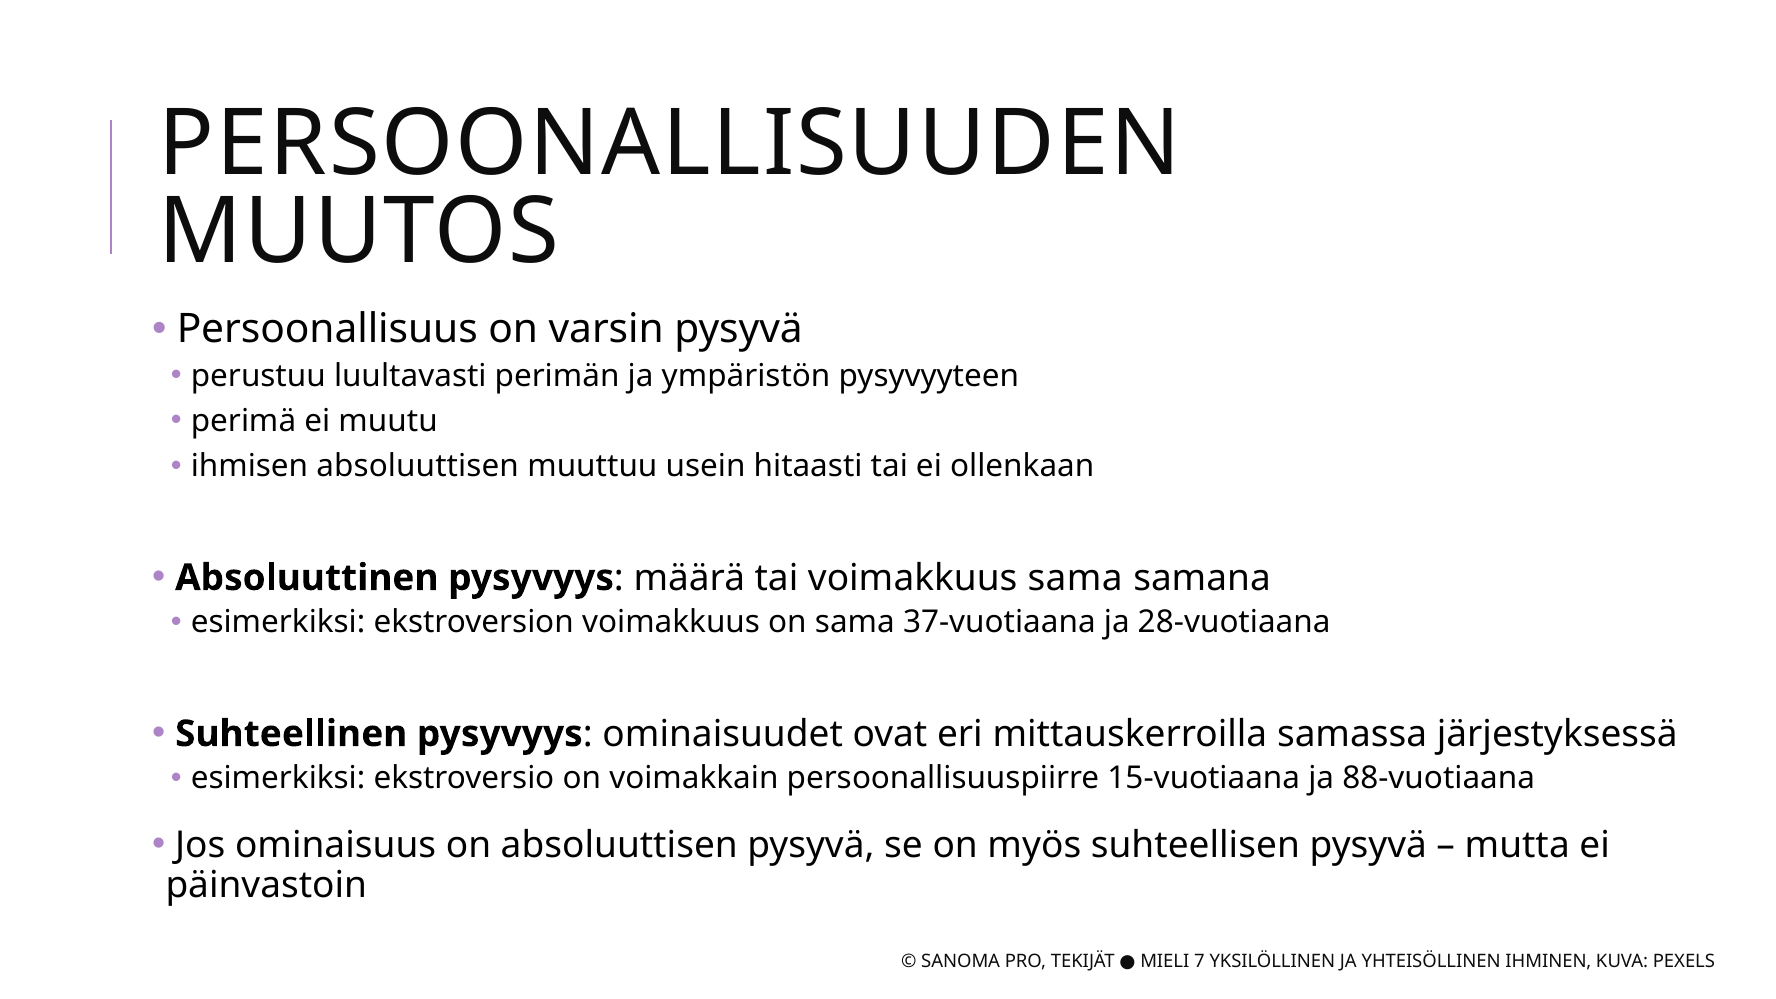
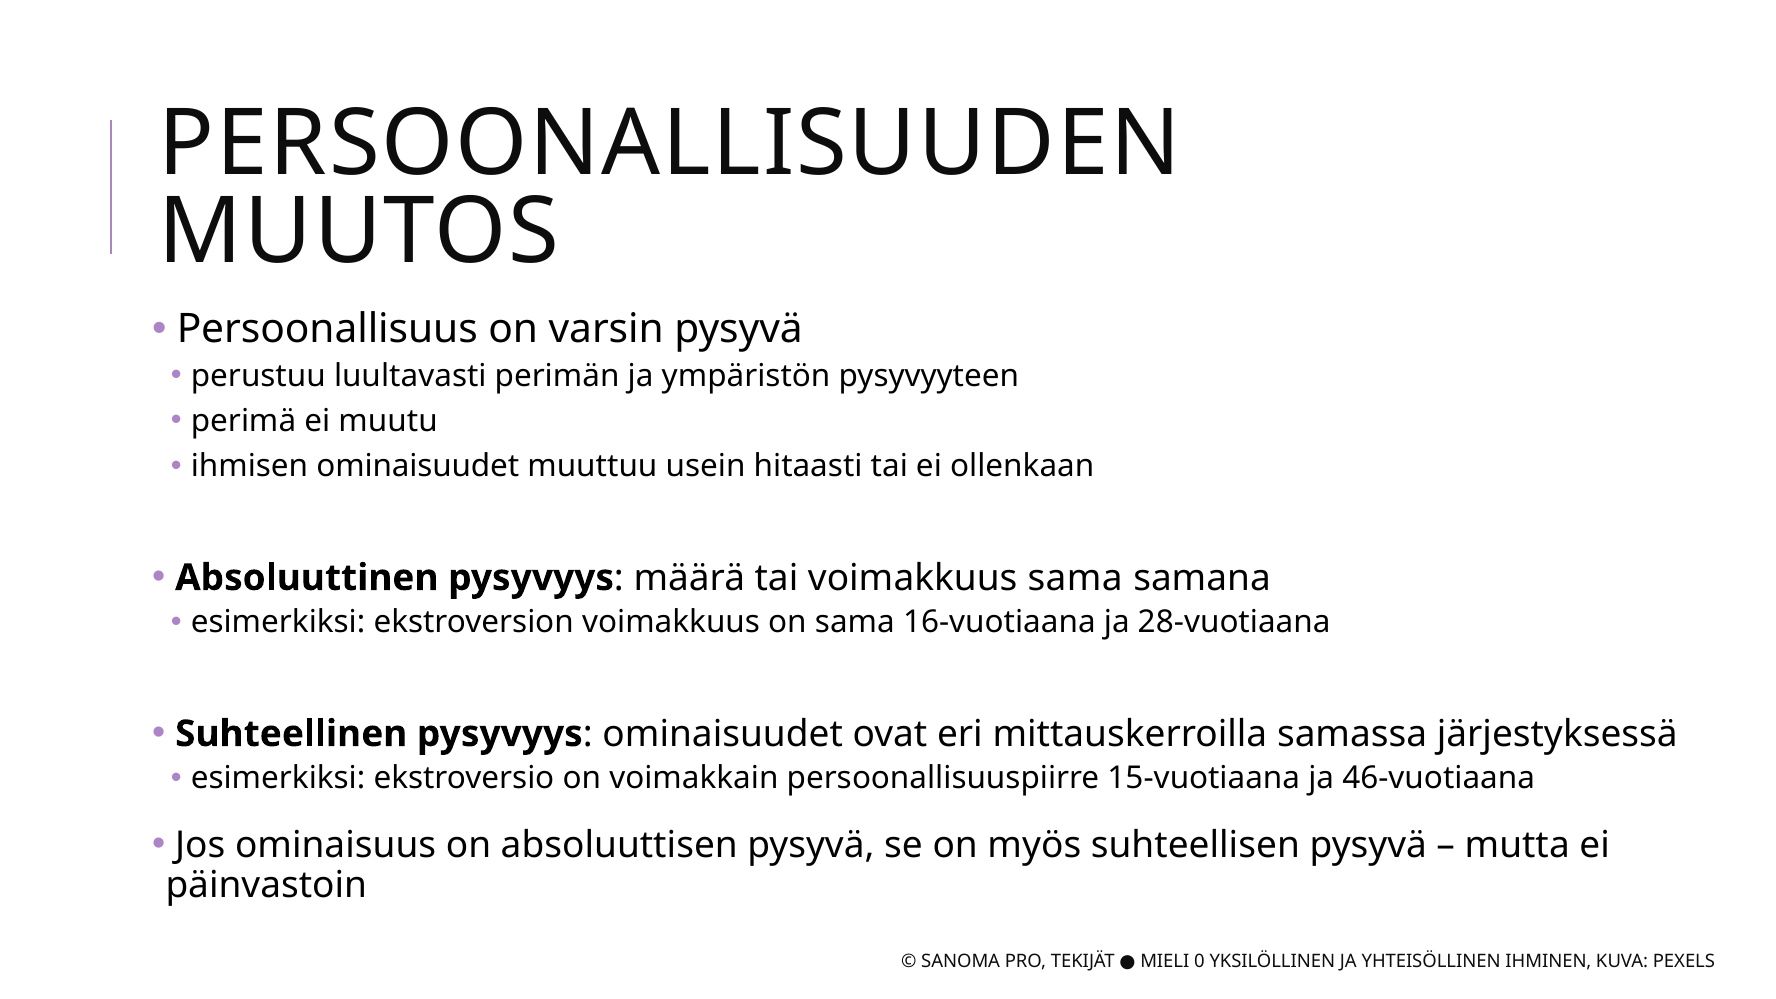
ihmisen absoluuttisen: absoluuttisen -> ominaisuudet
37-vuotiaana: 37-vuotiaana -> 16-vuotiaana
88-vuotiaana: 88-vuotiaana -> 46-vuotiaana
7: 7 -> 0
